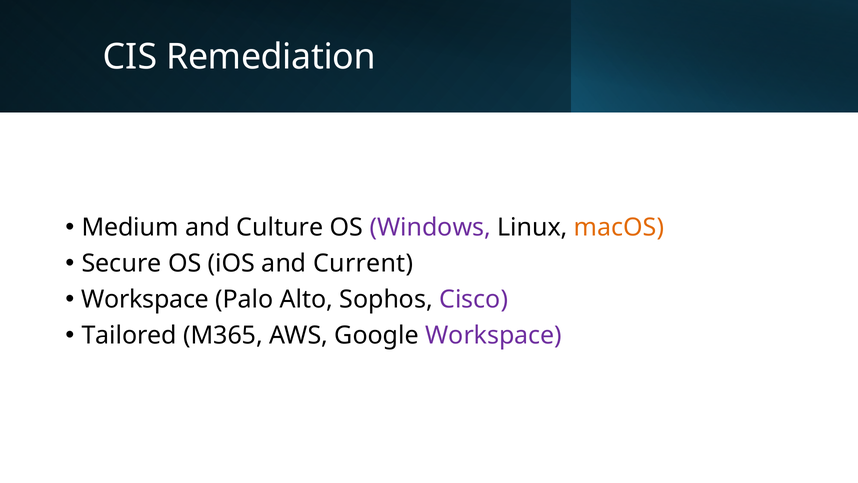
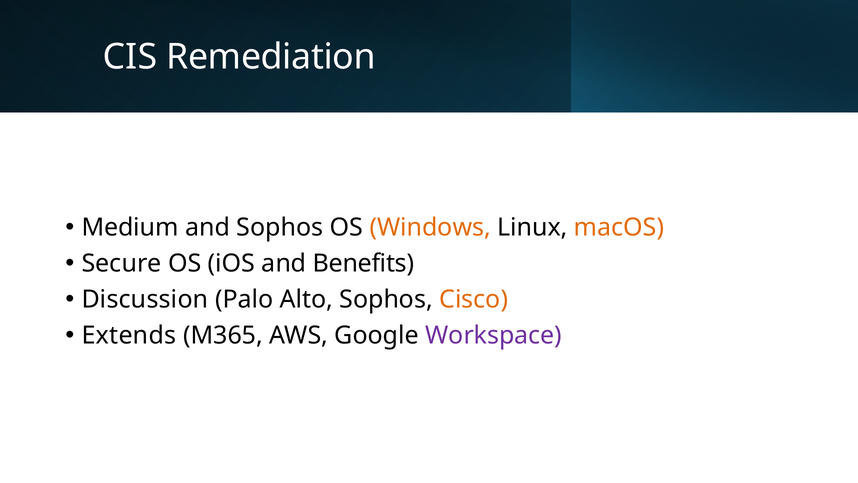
and Culture: Culture -> Sophos
Windows colour: purple -> orange
Current: Current -> Benefits
Workspace at (145, 299): Workspace -> Discussion
Cisco colour: purple -> orange
Tailored: Tailored -> Extends
